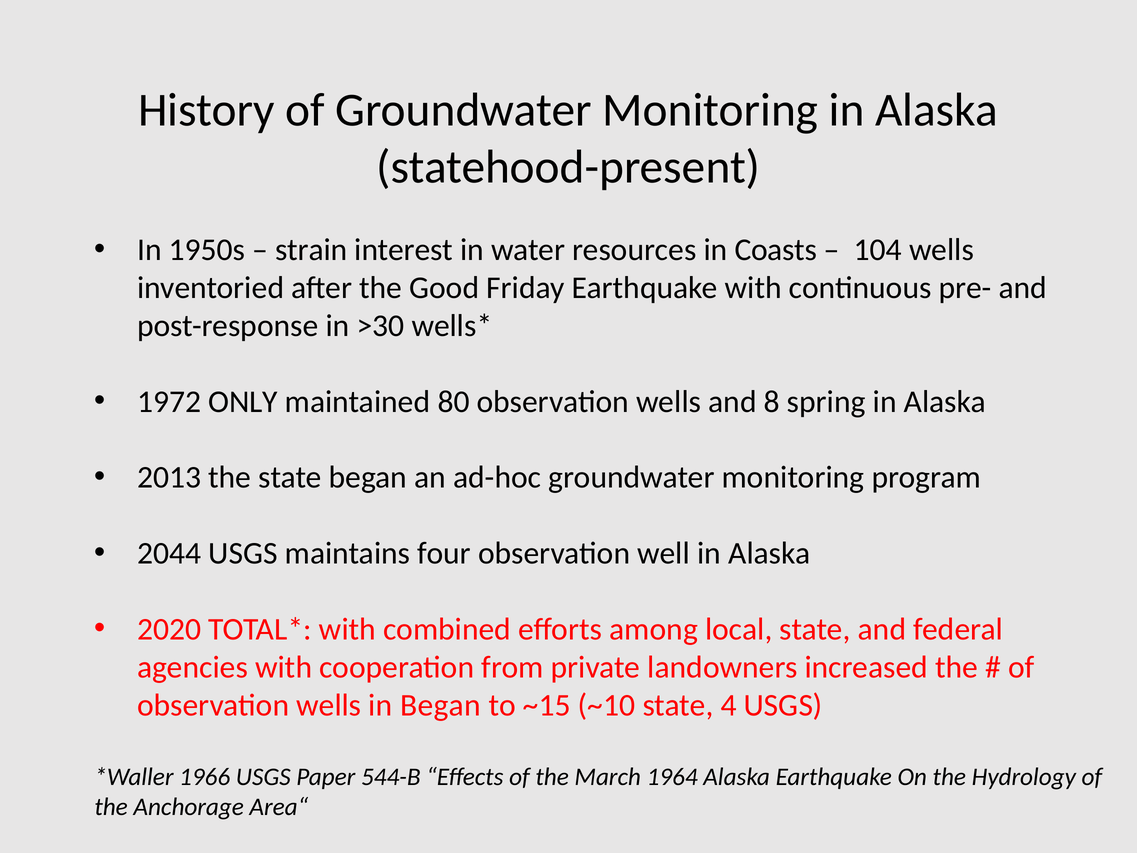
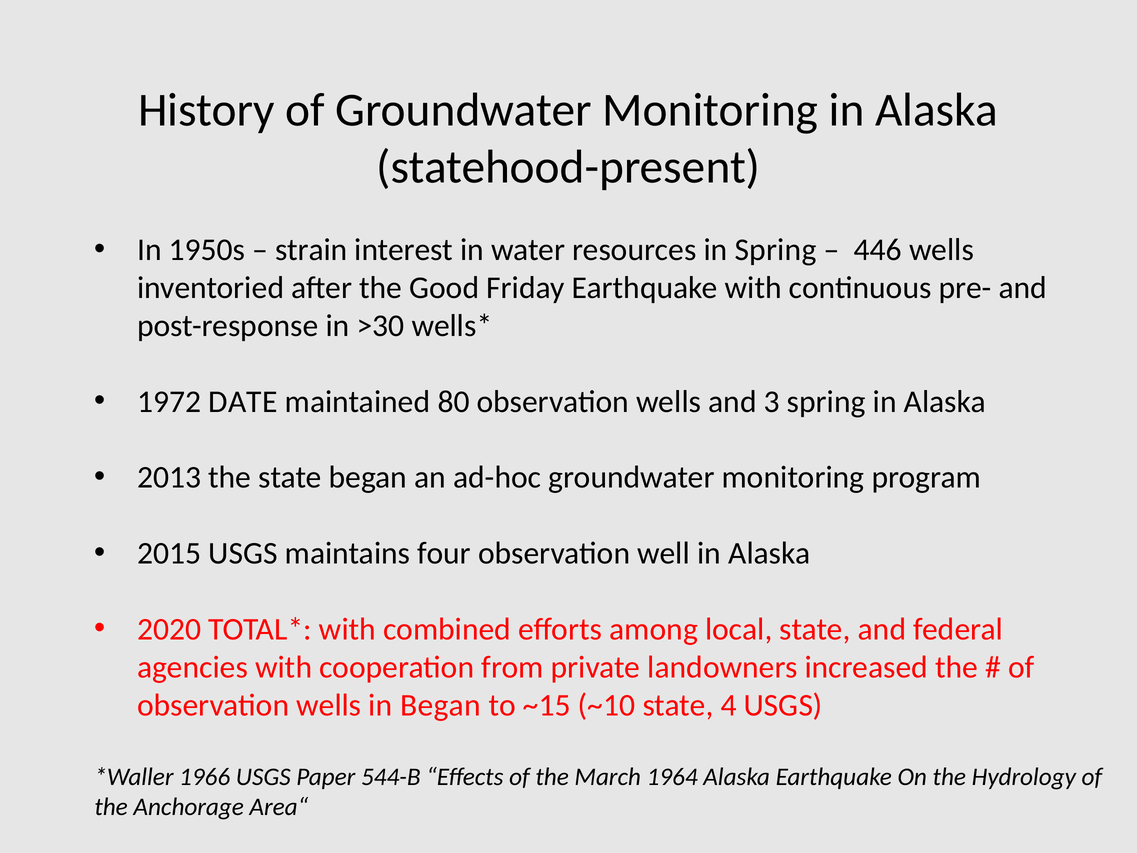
in Coasts: Coasts -> Spring
104: 104 -> 446
ONLY: ONLY -> DATE
8: 8 -> 3
2044: 2044 -> 2015
